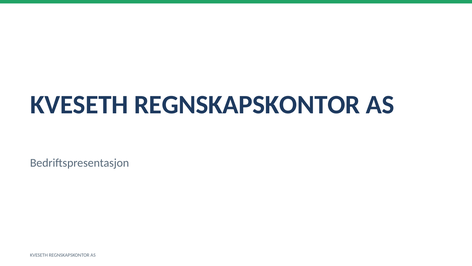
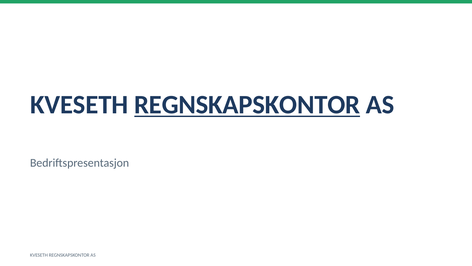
REGNSKAPSKONTOR at (247, 105) underline: none -> present
